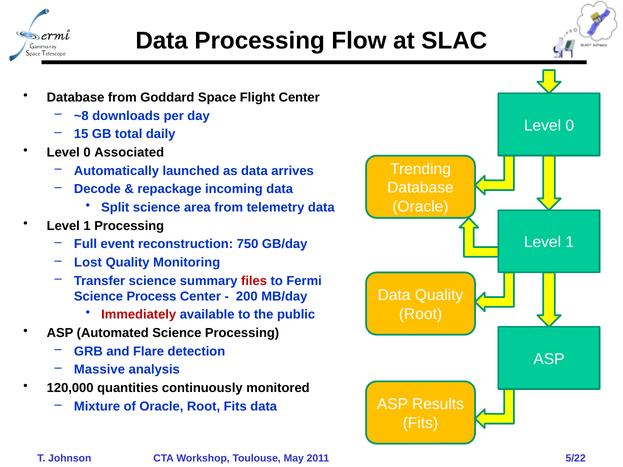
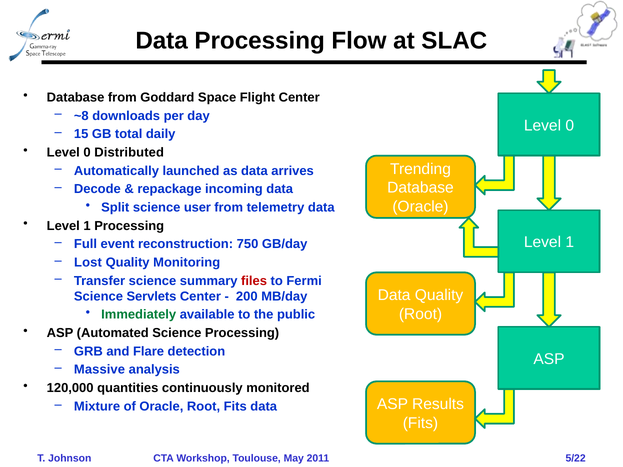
Associated: Associated -> Distributed
area: area -> user
Process: Process -> Servlets
Immediately colour: red -> green
